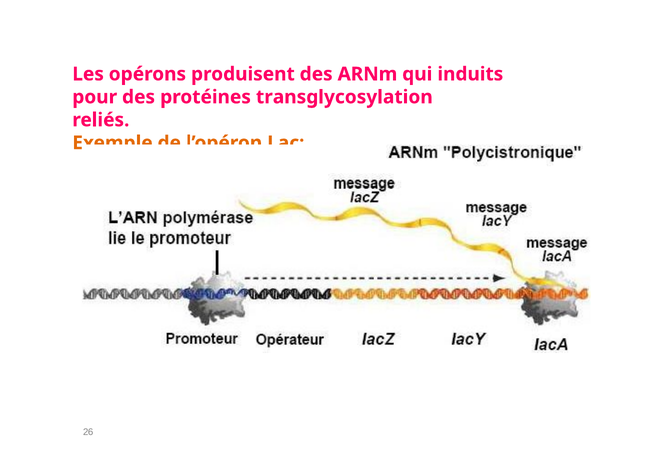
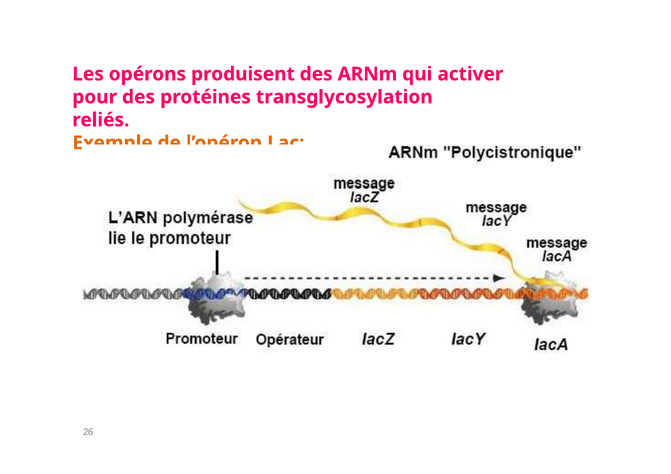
induits: induits -> activer
